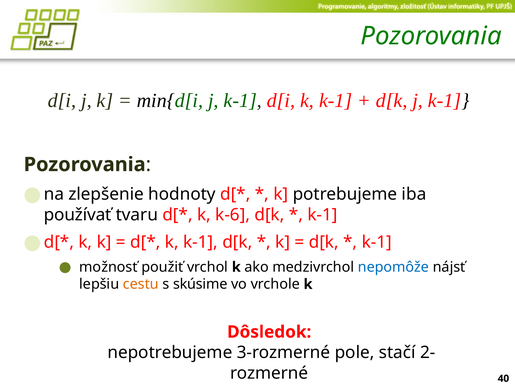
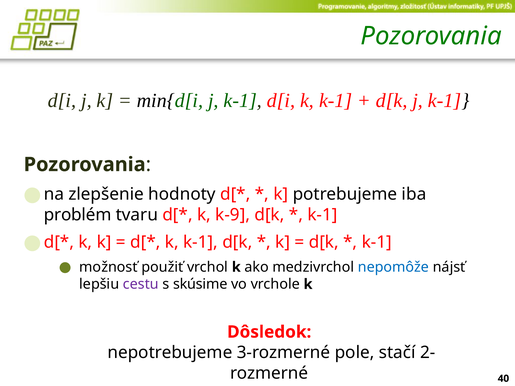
používať: používať -> problém
k-6: k-6 -> k-9
cestu colour: orange -> purple
